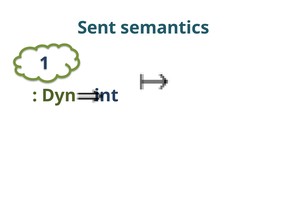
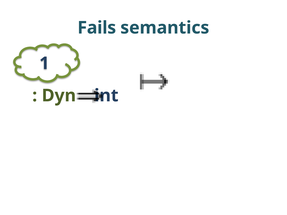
Sent: Sent -> Fails
